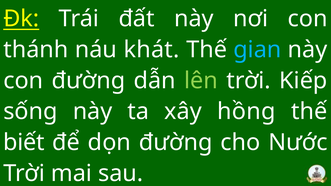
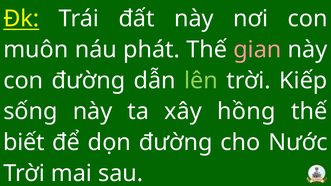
thánh: thánh -> muôn
khát: khát -> phát
gian colour: light blue -> pink
